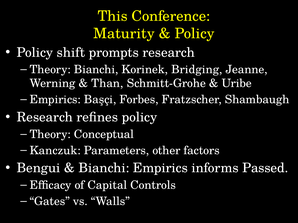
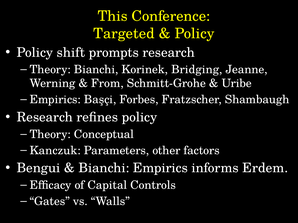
Maturity: Maturity -> Targeted
Than: Than -> From
Passed: Passed -> Erdem
